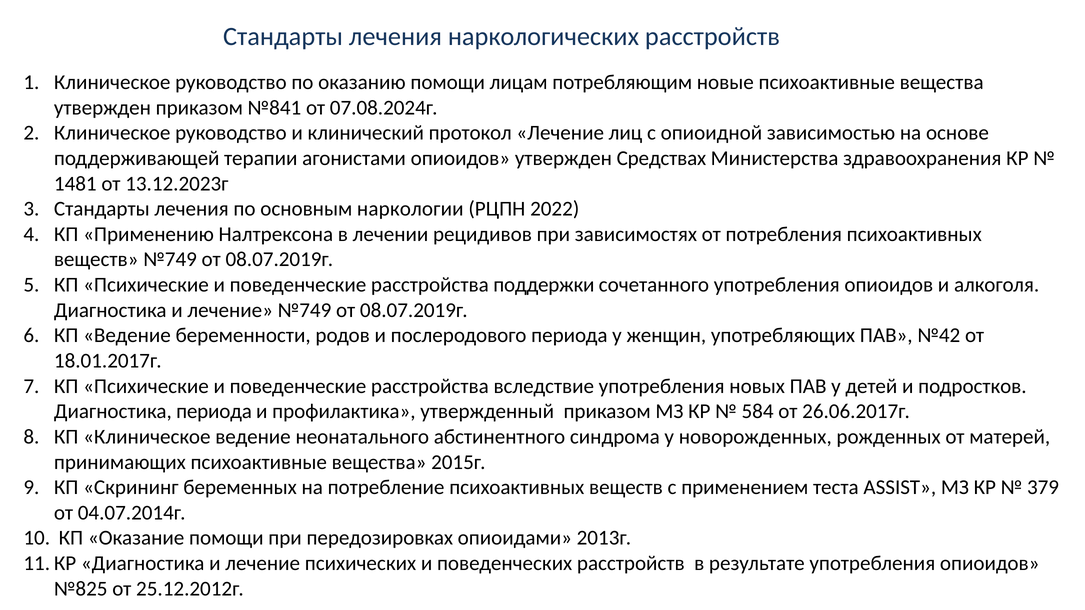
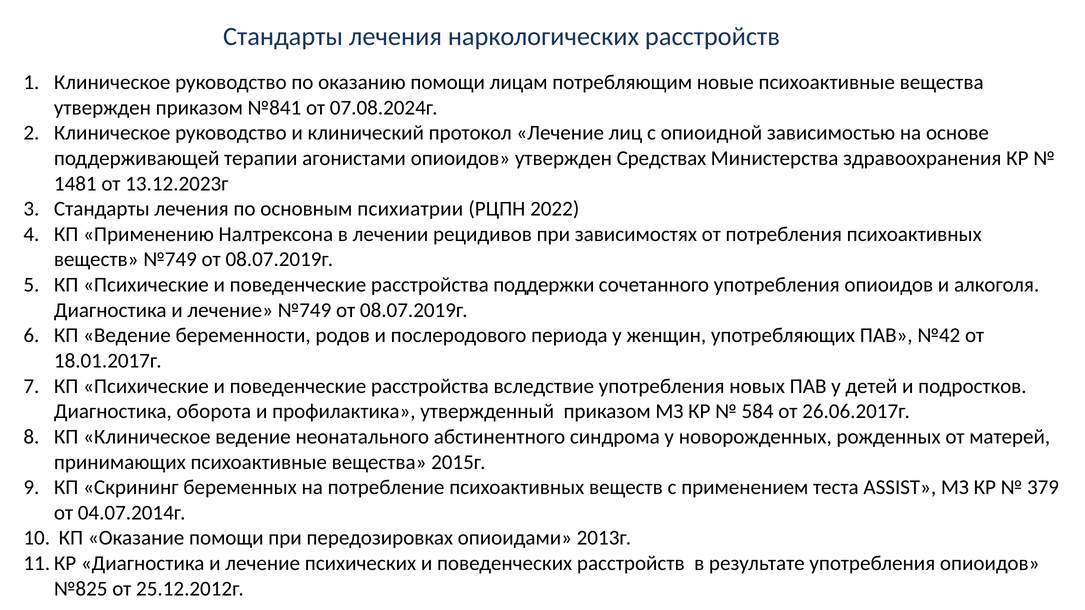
наркологии: наркологии -> психиатрии
Диагностика периода: периода -> оборота
